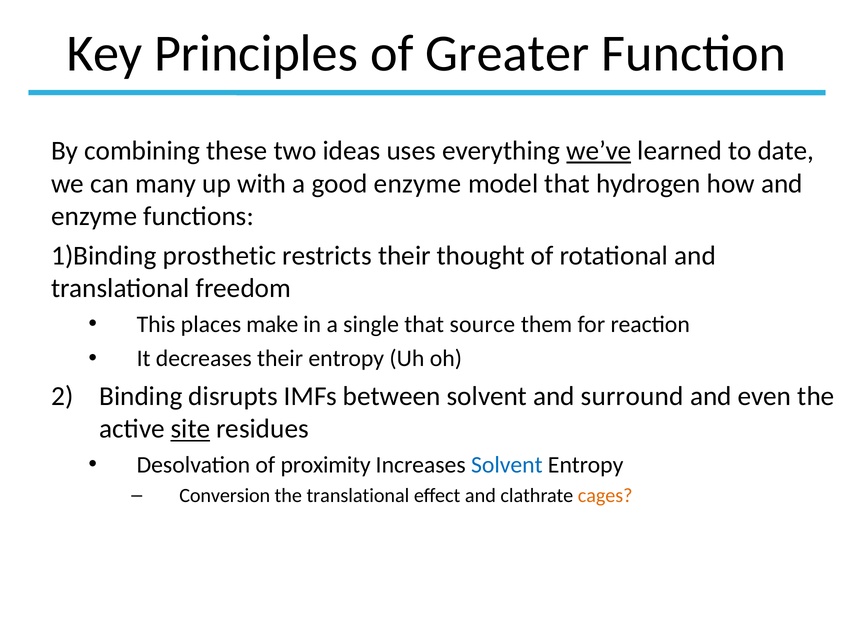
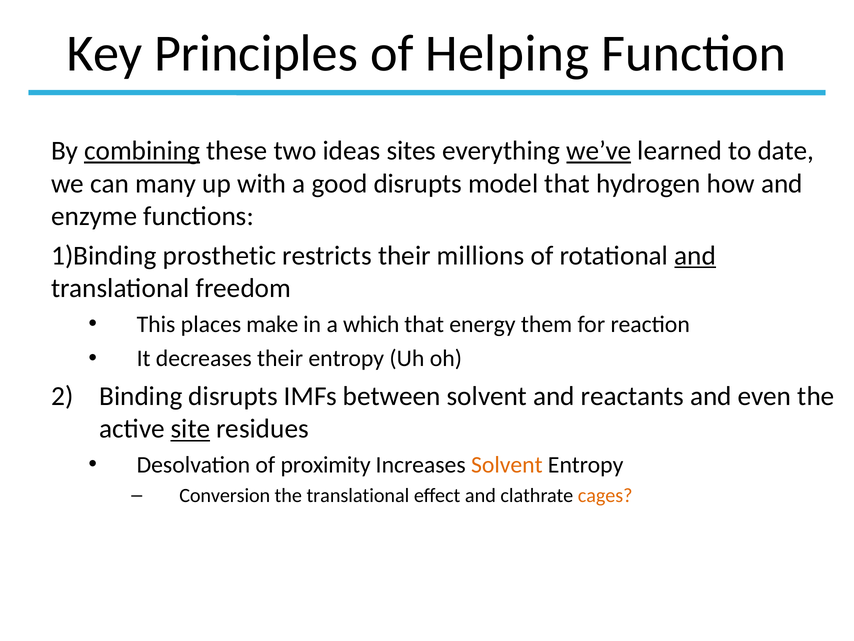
Greater: Greater -> Helping
combining underline: none -> present
uses: uses -> sites
good enzyme: enzyme -> disrupts
thought: thought -> millions
and at (695, 255) underline: none -> present
single: single -> which
source: source -> energy
surround: surround -> reactants
Solvent at (507, 465) colour: blue -> orange
